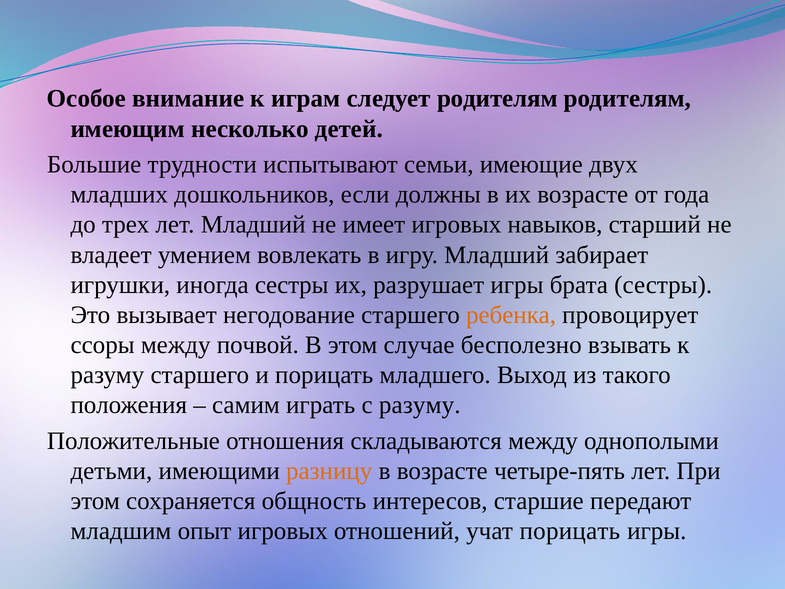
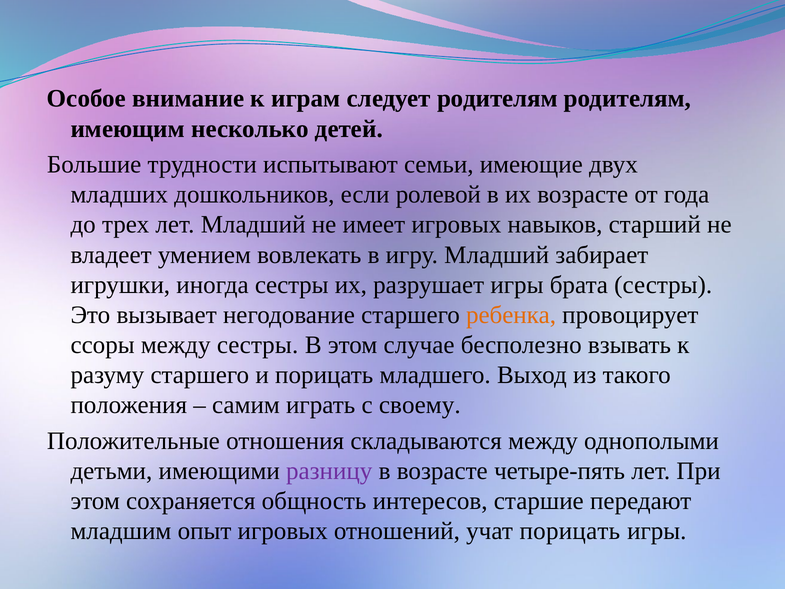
должны: должны -> ролевой
между почвой: почвой -> сестры
с разуму: разуму -> своему
разницу colour: orange -> purple
